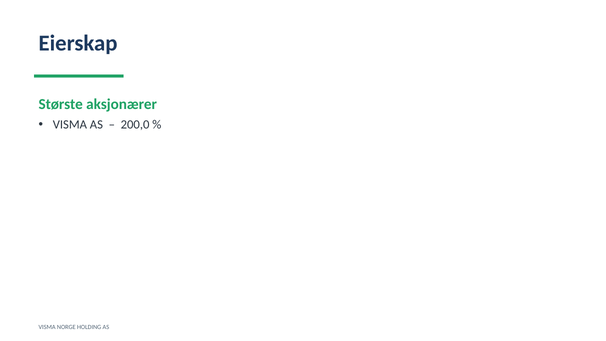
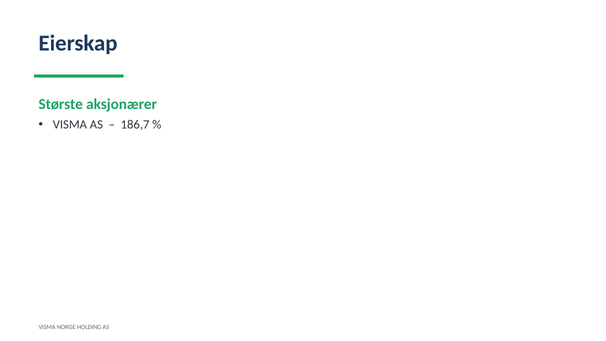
200,0: 200,0 -> 186,7
